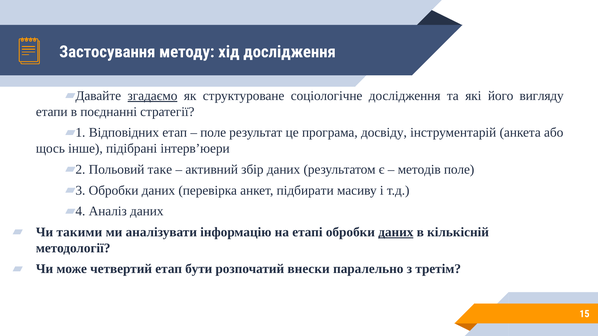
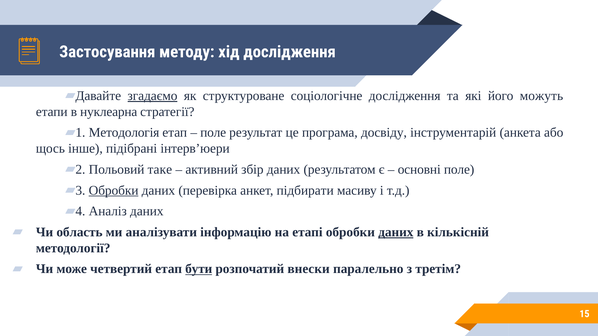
вигляду: вигляду -> можуть
поєднанні: поєднанні -> нуклеарна
Відповідних: Відповідних -> Методологія
методів: методів -> основні
Обробки at (114, 191) underline: none -> present
такими: такими -> область
бути underline: none -> present
